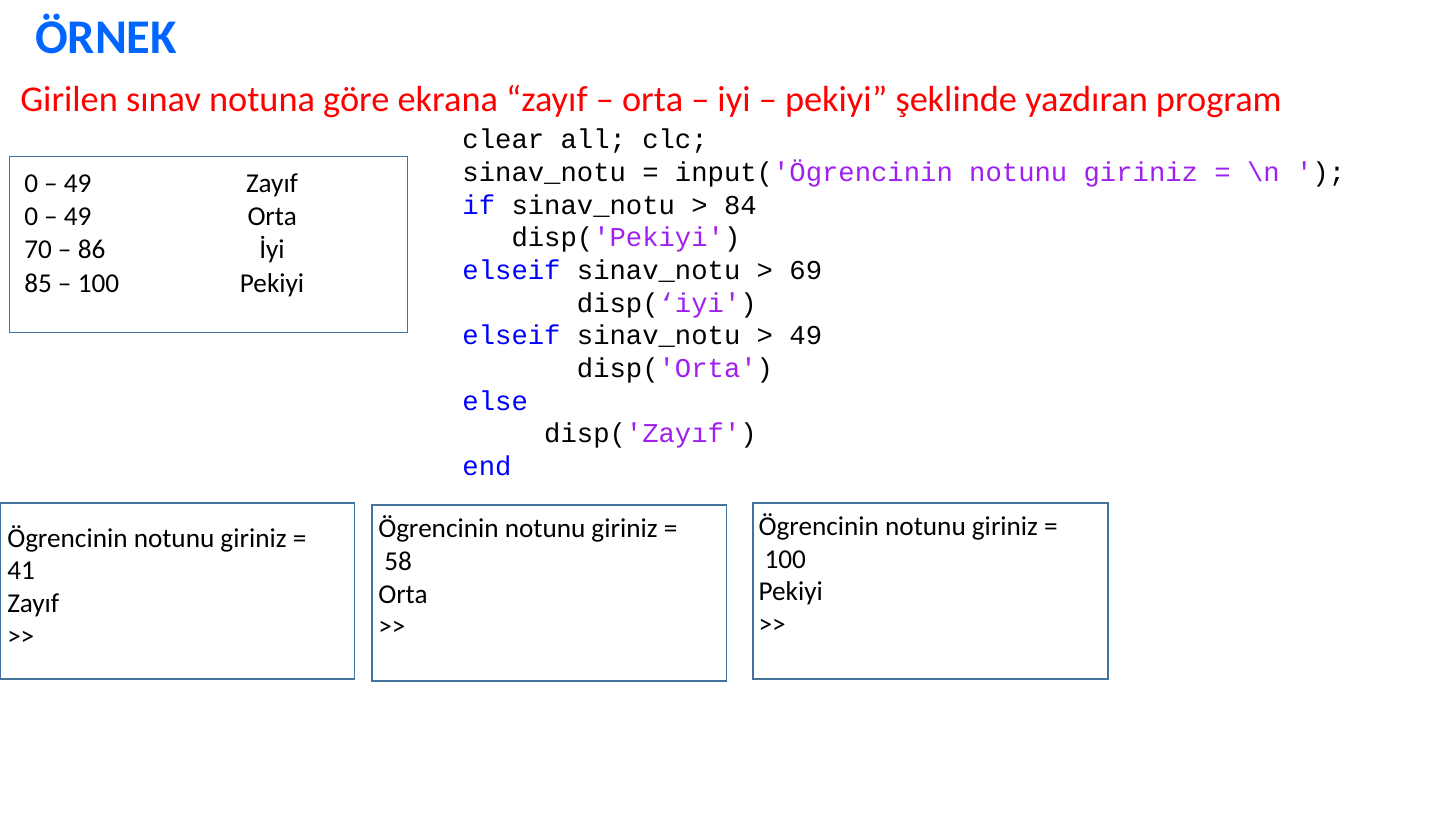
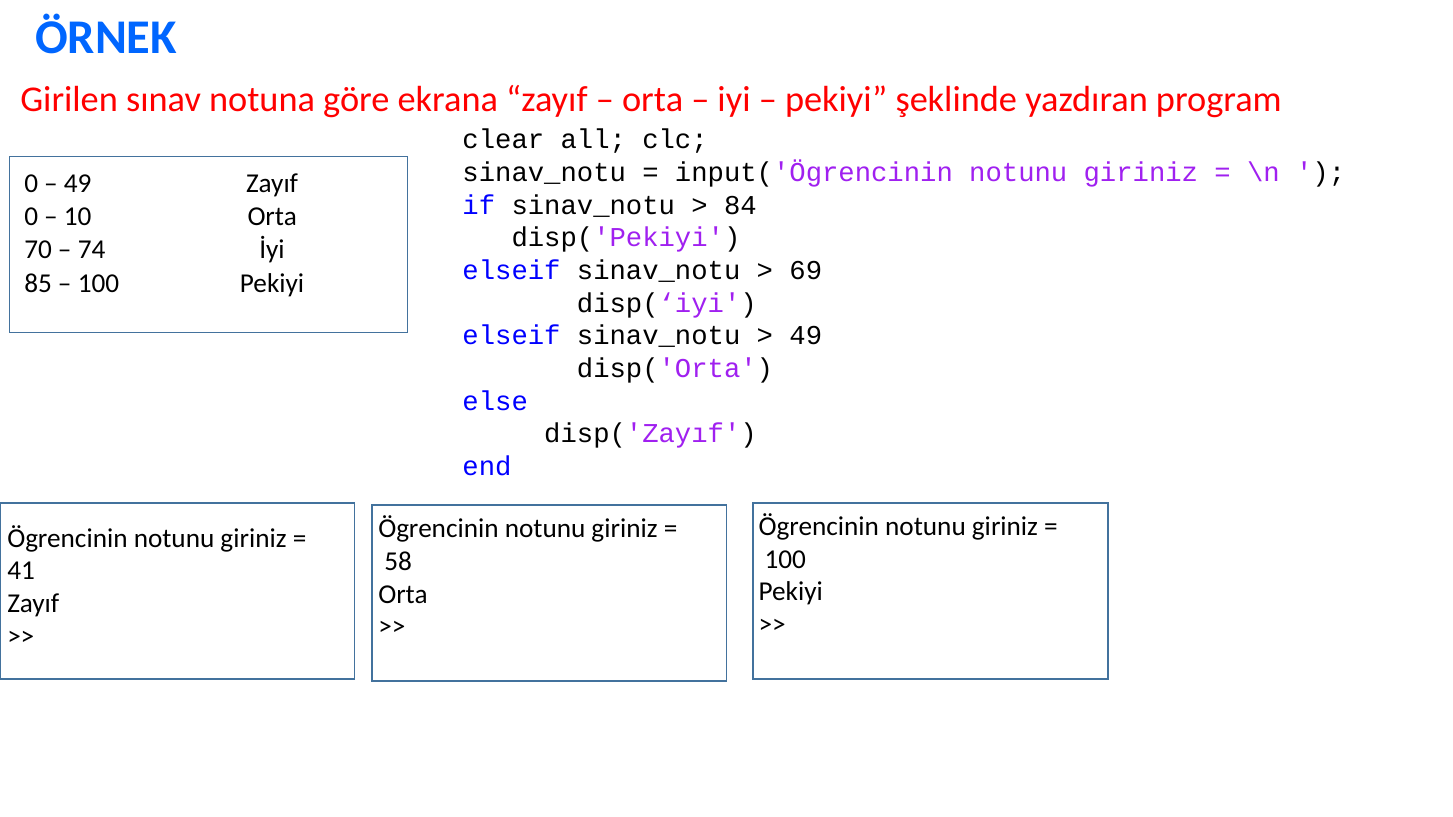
49 at (78, 217): 49 -> 10
86: 86 -> 74
